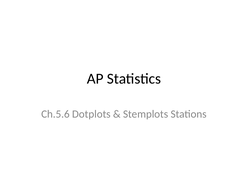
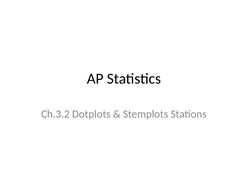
Ch.5.6: Ch.5.6 -> Ch.3.2
